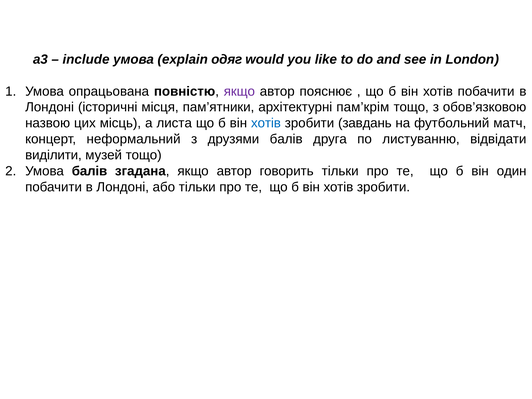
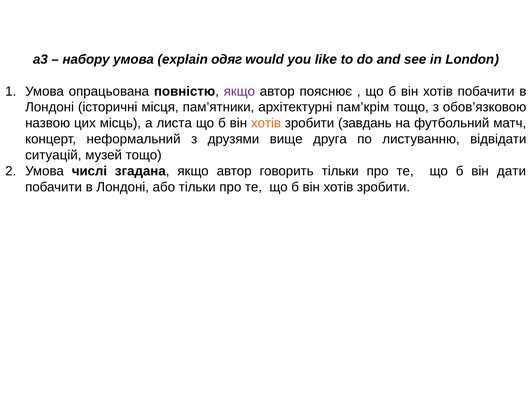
include: include -> набору
хотів at (266, 123) colour: blue -> orange
друзями балів: балів -> вище
виділити: виділити -> ситуацій
Умова балів: балів -> числі
один: один -> дати
